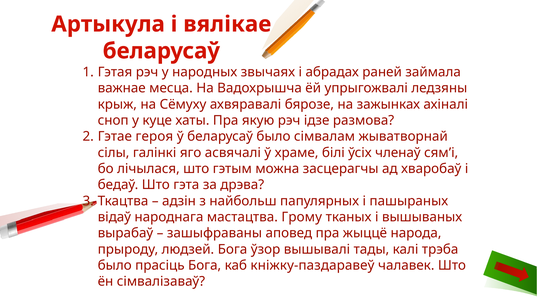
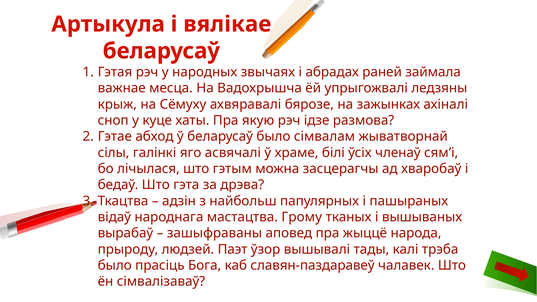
героя: героя -> абход
людзей Бога: Бога -> Паэт
кніжку-паздаравеў: кніжку-паздаравеў -> славян-паздаравеў
